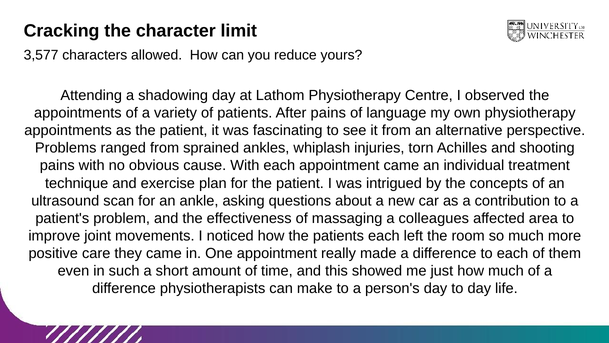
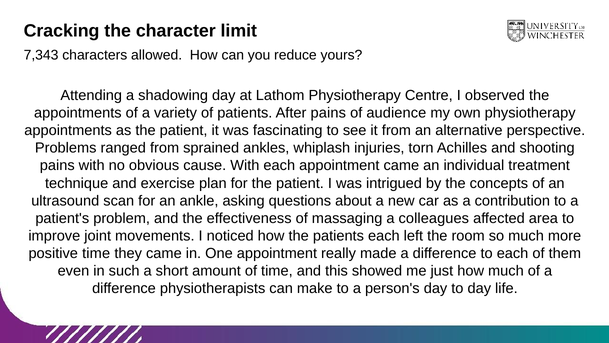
3,577: 3,577 -> 7,343
language: language -> audience
positive care: care -> time
